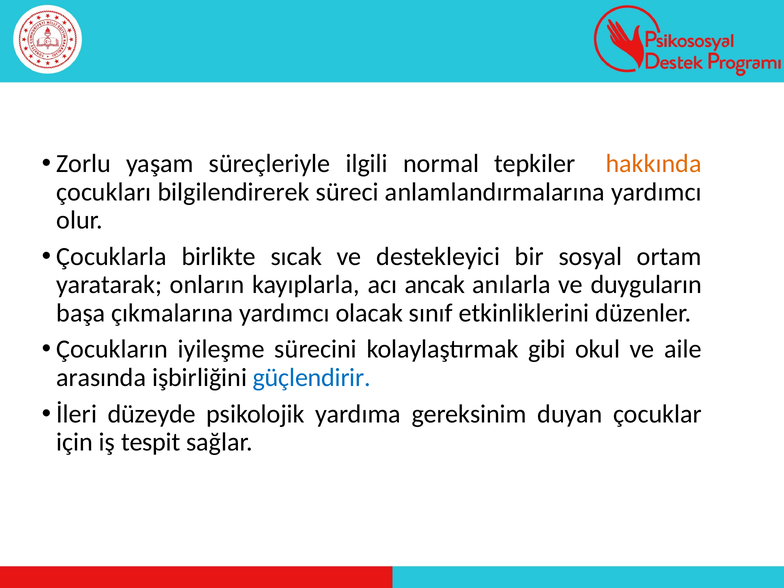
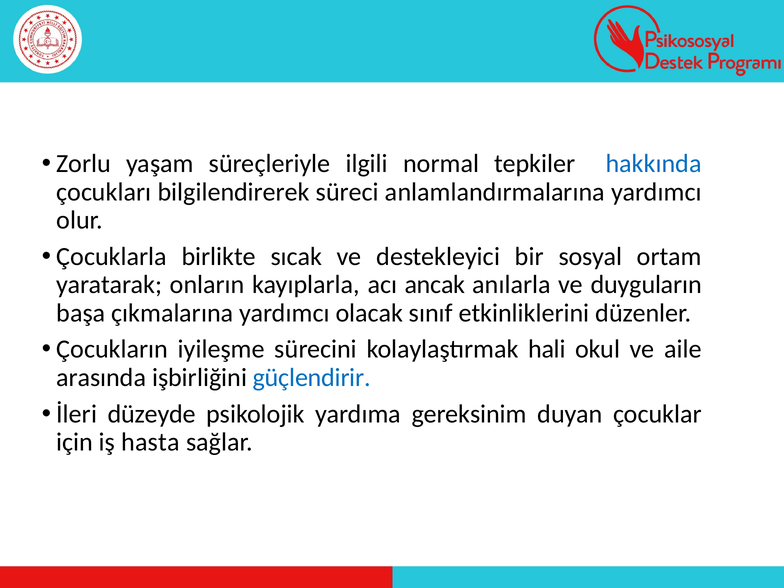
hakkında colour: orange -> blue
gibi: gibi -> hali
tespit: tespit -> hasta
